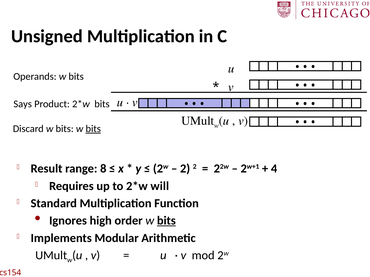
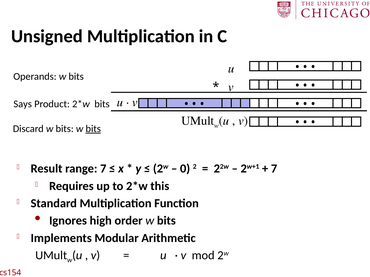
range 8: 8 -> 7
2 at (185, 169): 2 -> 0
4 at (274, 169): 4 -> 7
will: will -> this
bits at (166, 221) underline: present -> none
